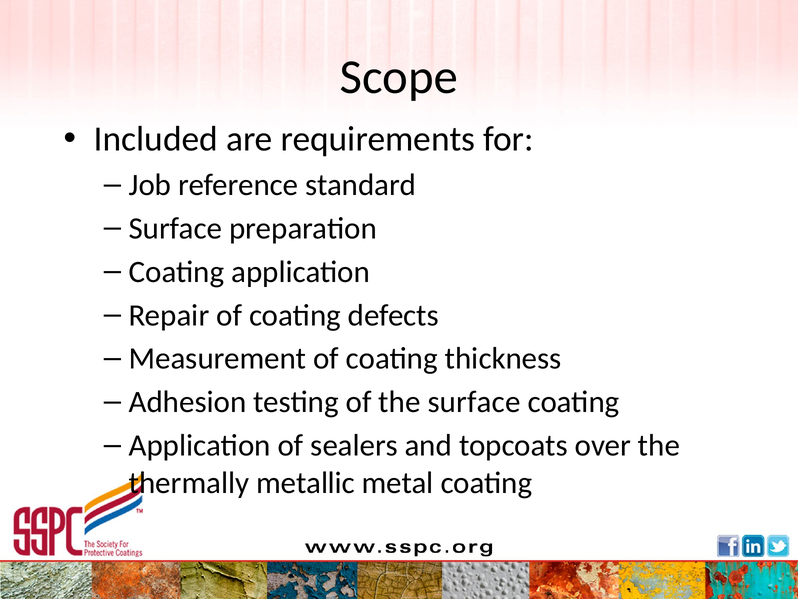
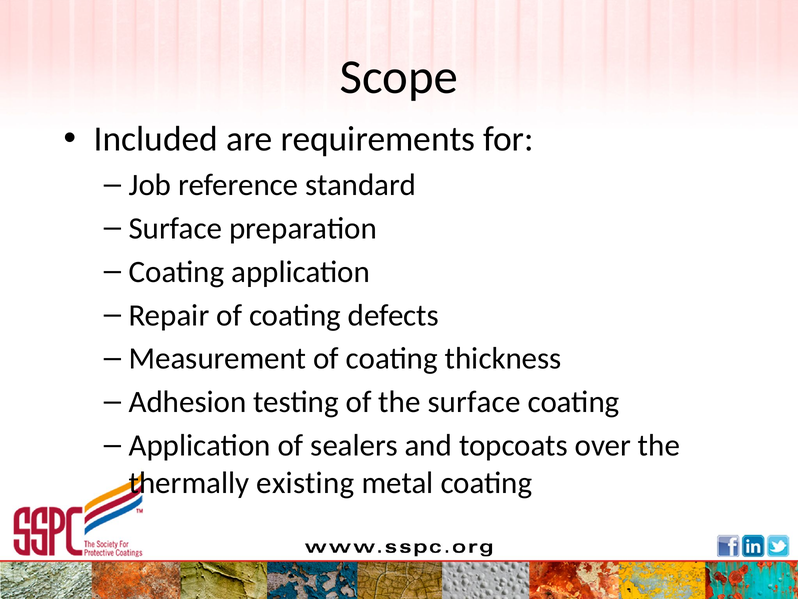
metallic: metallic -> existing
